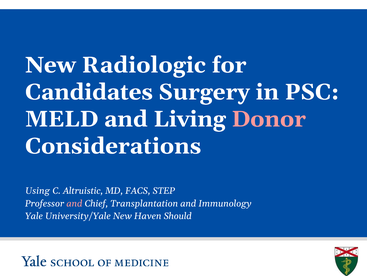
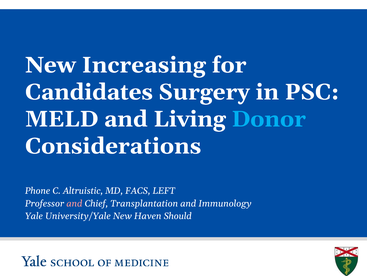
Radiologic: Radiologic -> Increasing
Donor colour: pink -> light blue
Using: Using -> Phone
STEP: STEP -> LEFT
